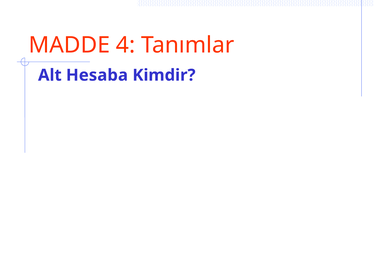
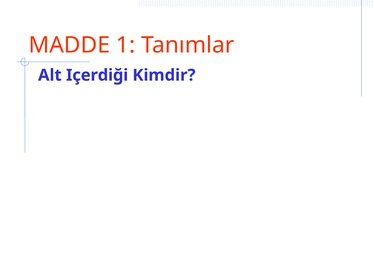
4: 4 -> 1
Hesaba: Hesaba -> Içerdiği
